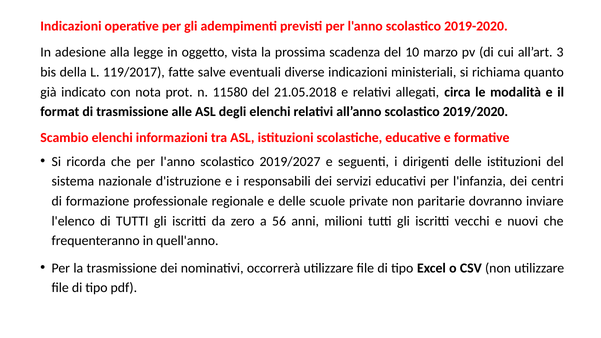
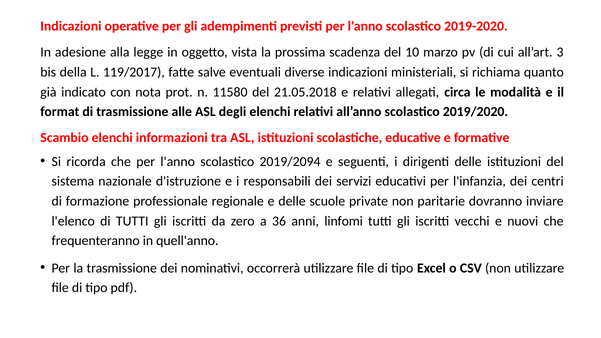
2019/2027: 2019/2027 -> 2019/2094
56: 56 -> 36
milioni: milioni -> linfomi
